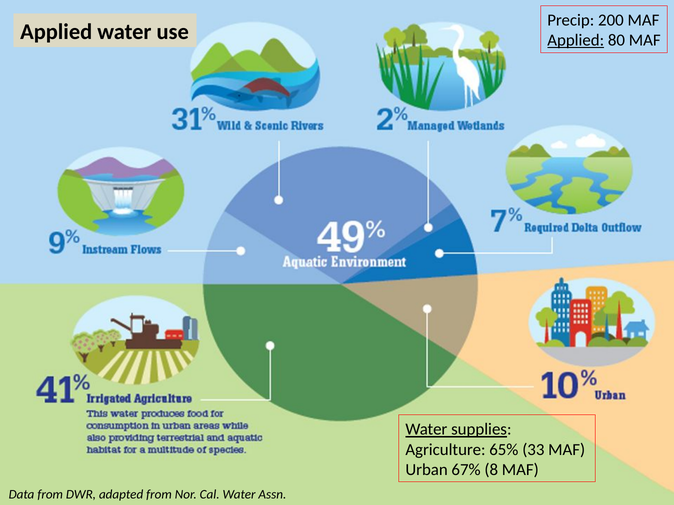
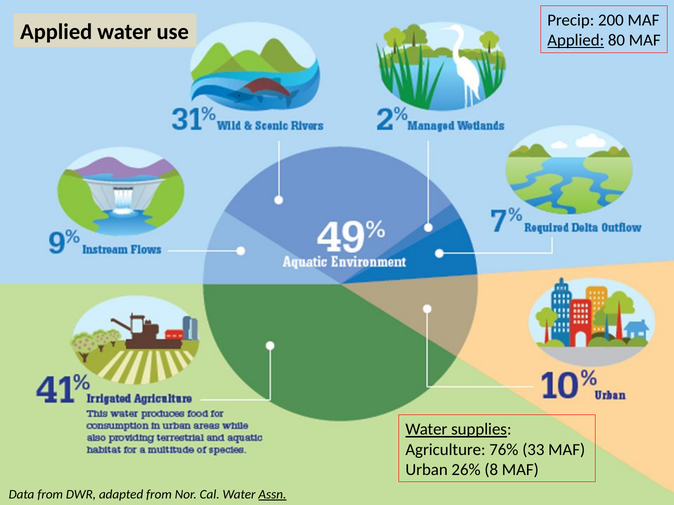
65%: 65% -> 76%
67%: 67% -> 26%
Assn underline: none -> present
